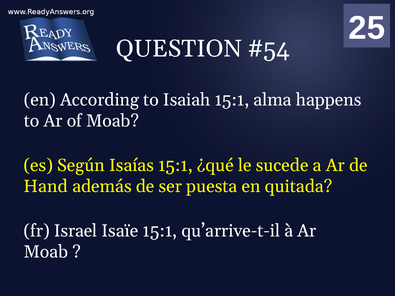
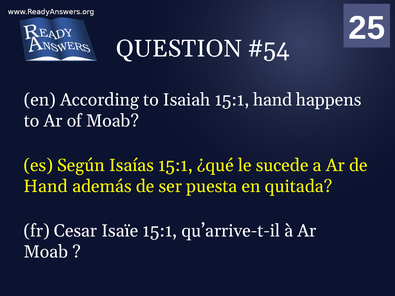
15:1 alma: alma -> hand
Israel: Israel -> Cesar
